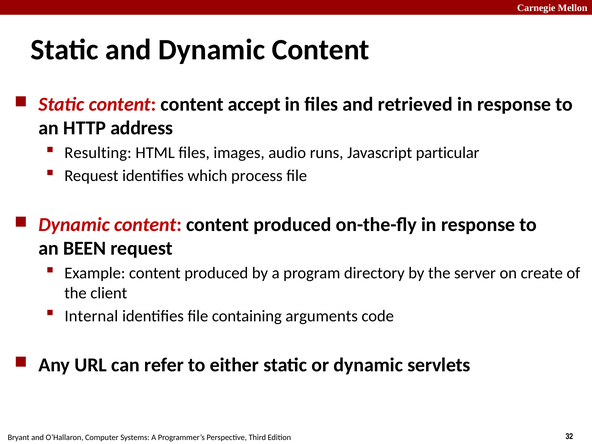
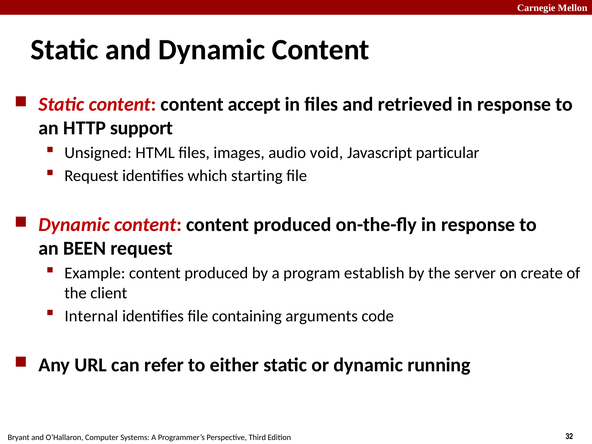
address: address -> support
Resulting: Resulting -> Unsigned
runs: runs -> void
process: process -> starting
directory: directory -> establish
servlets: servlets -> running
